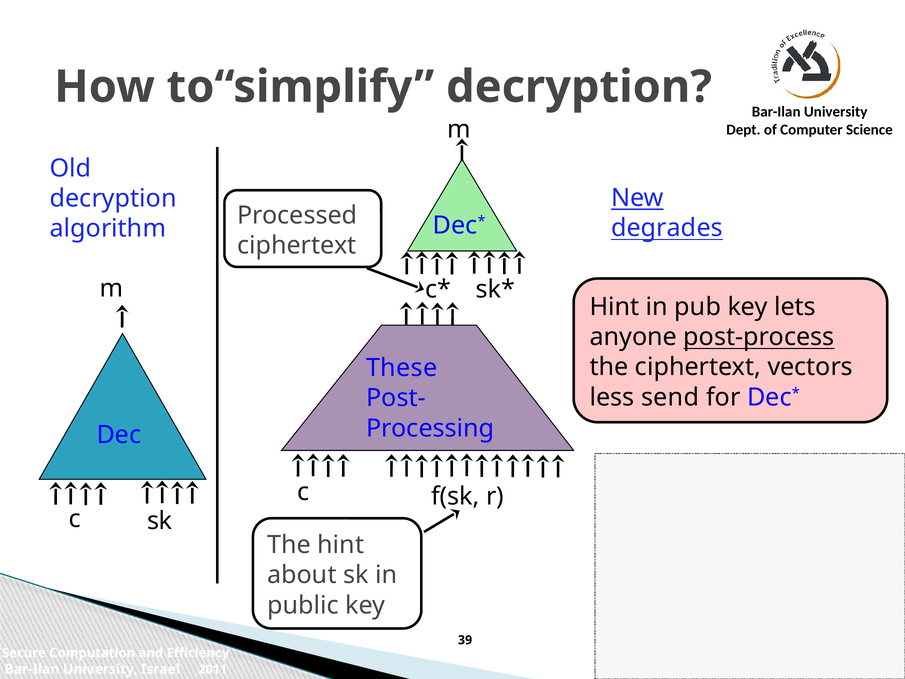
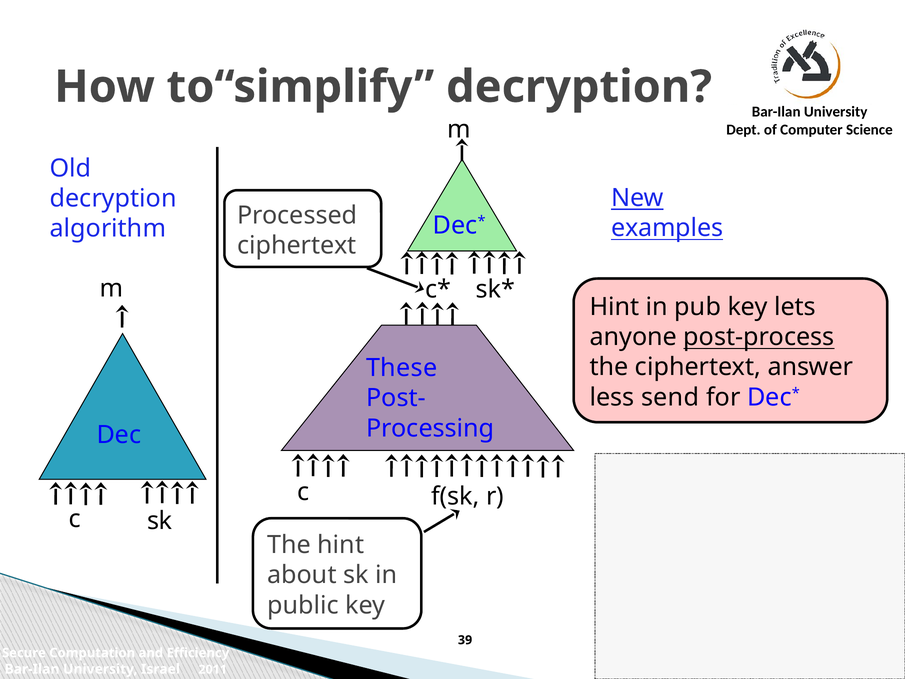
degrades: degrades -> examples
vectors: vectors -> answer
